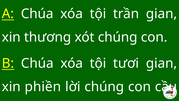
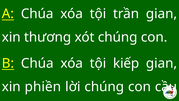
tươi: tươi -> kiếp
